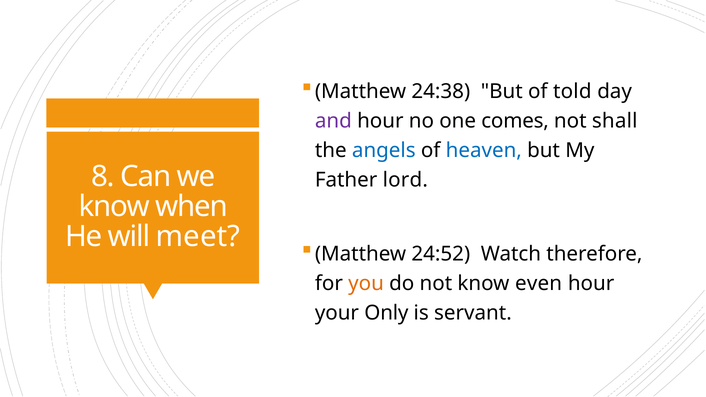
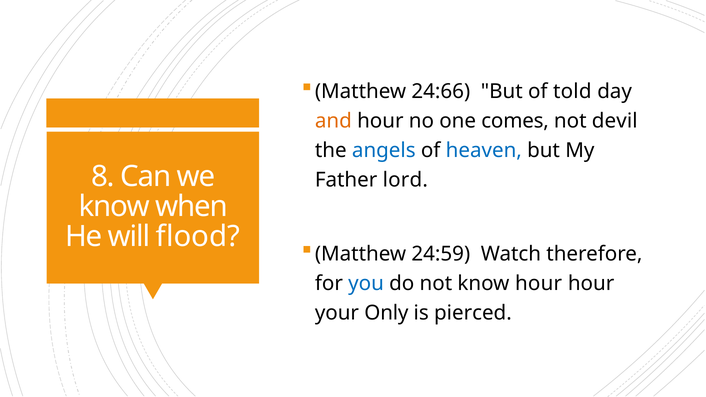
24:38: 24:38 -> 24:66
and colour: purple -> orange
shall: shall -> devil
meet: meet -> flood
24:52: 24:52 -> 24:59
you colour: orange -> blue
know even: even -> hour
servant: servant -> pierced
